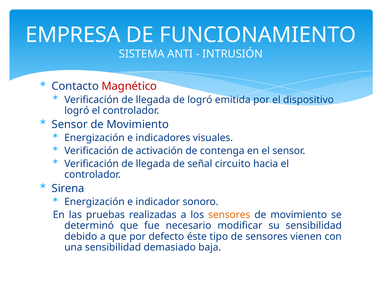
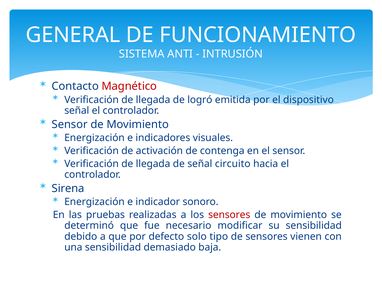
EMPRESA: EMPRESA -> GENERAL
logró at (77, 111): logró -> señal
sensores at (229, 215) colour: orange -> red
éste: éste -> solo
